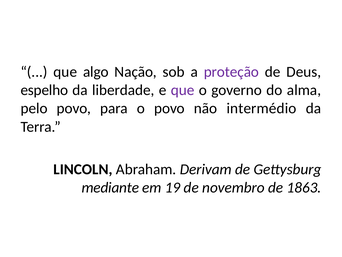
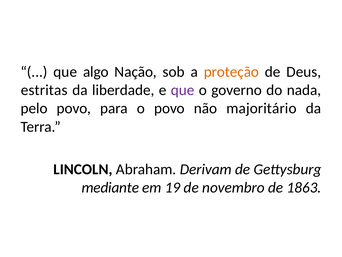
proteção colour: purple -> orange
espelho: espelho -> estritas
alma: alma -> nada
intermédio: intermédio -> majoritário
